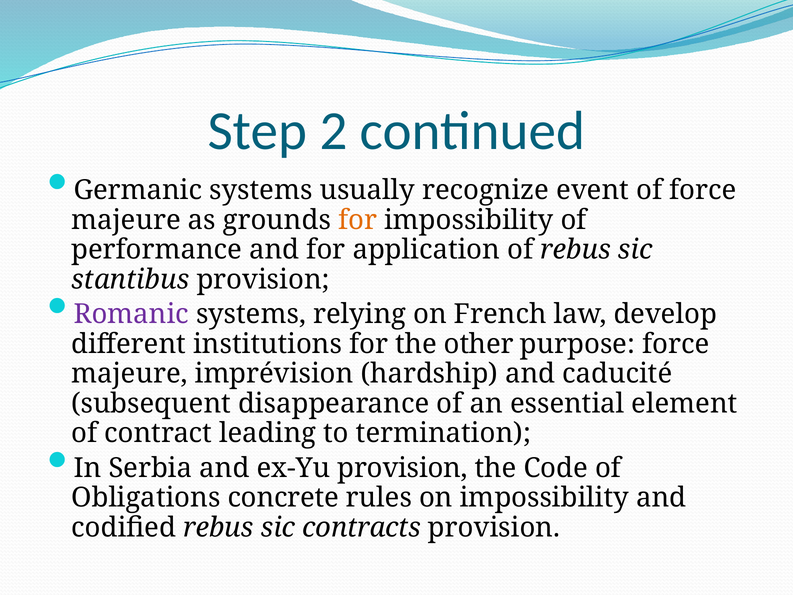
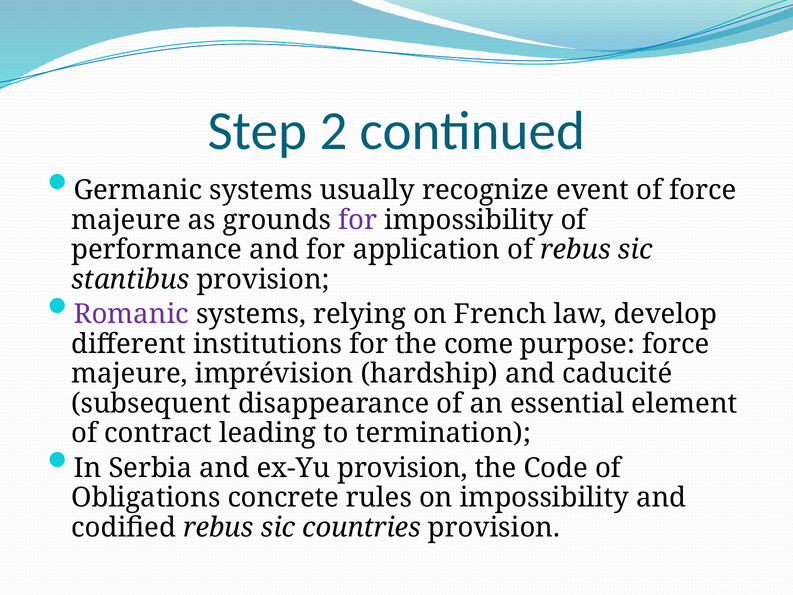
for at (358, 220) colour: orange -> purple
other: other -> come
contracts: contracts -> countries
